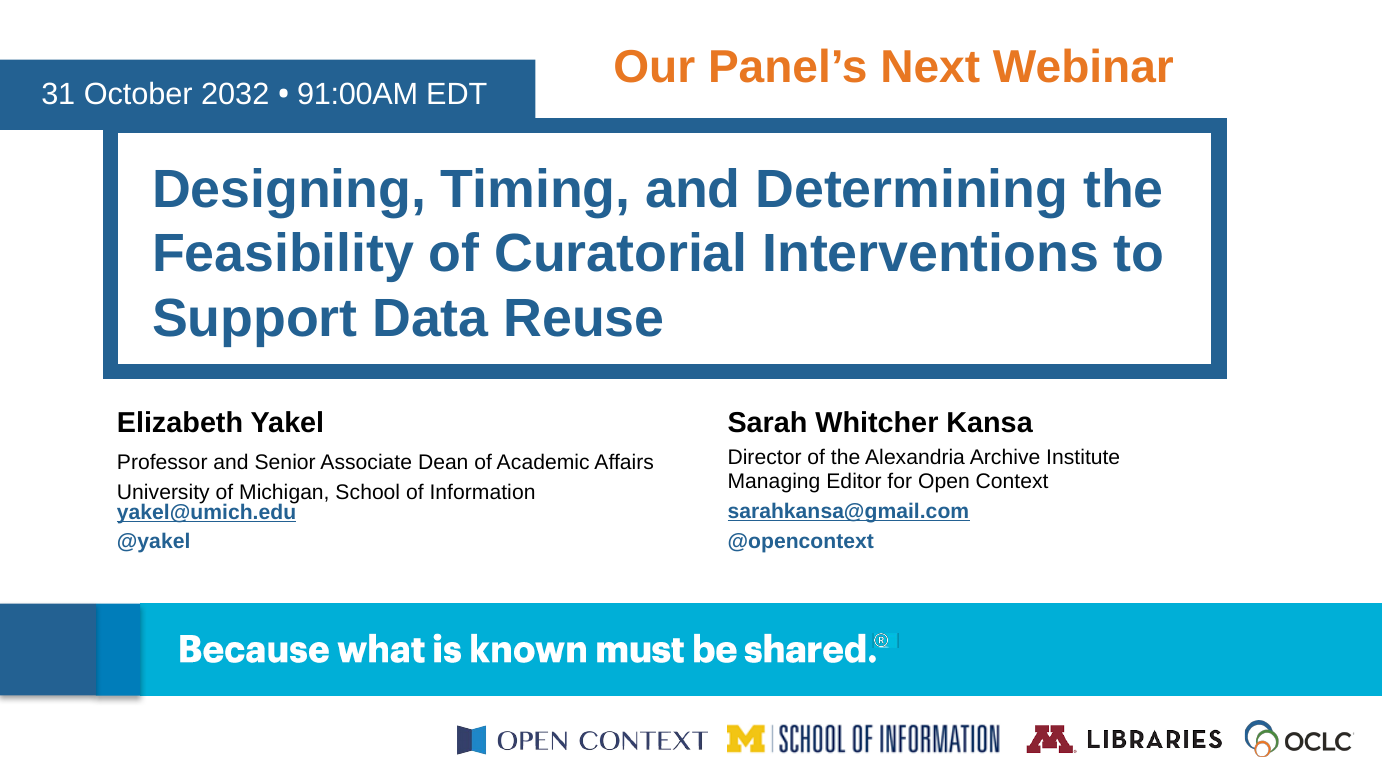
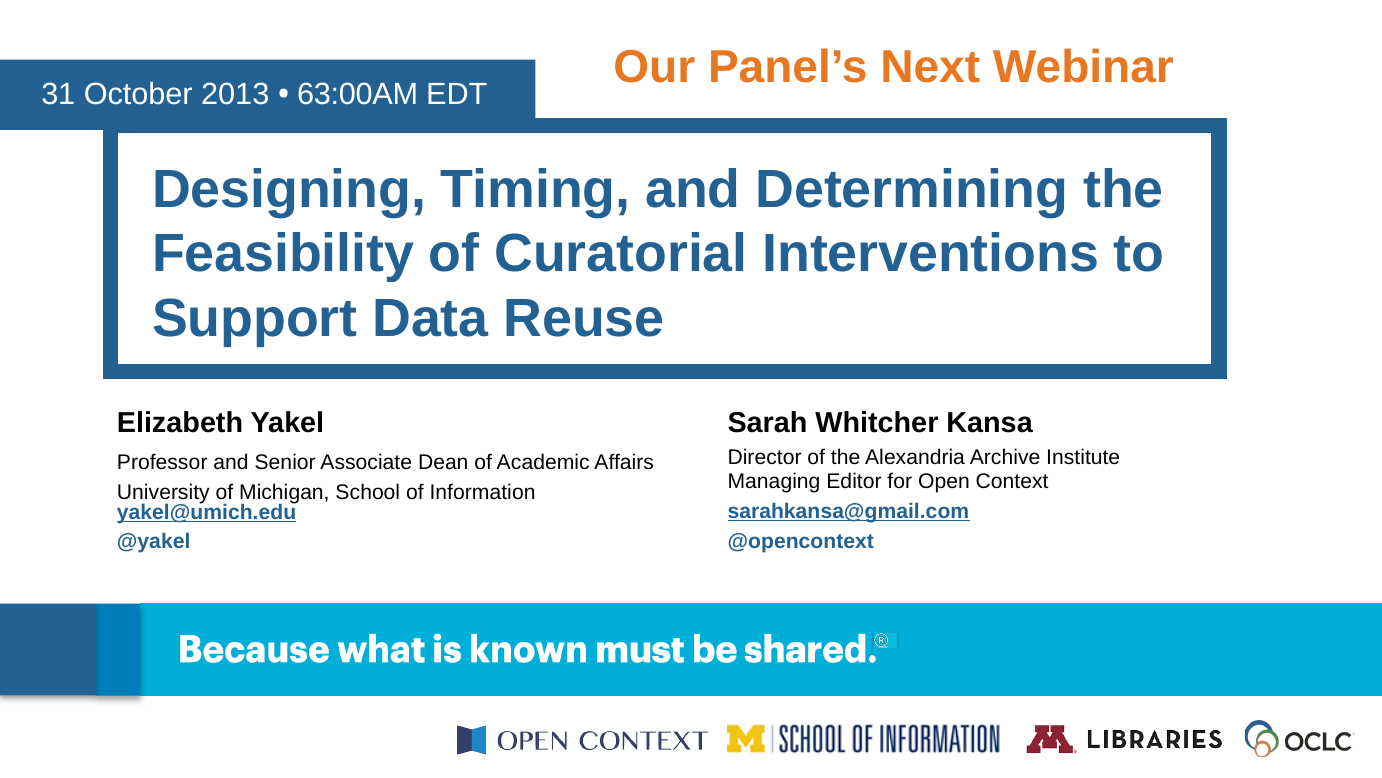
2032: 2032 -> 2013
91:00AM: 91:00AM -> 63:00AM
